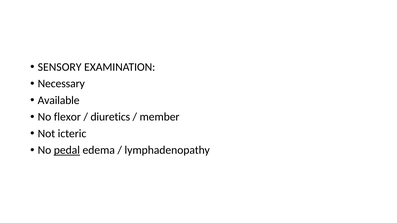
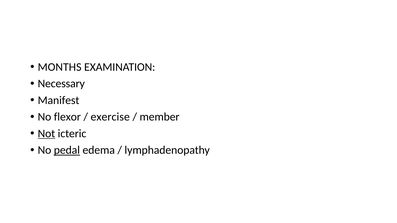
SENSORY: SENSORY -> MONTHS
Available: Available -> Manifest
diuretics: diuretics -> exercise
Not underline: none -> present
